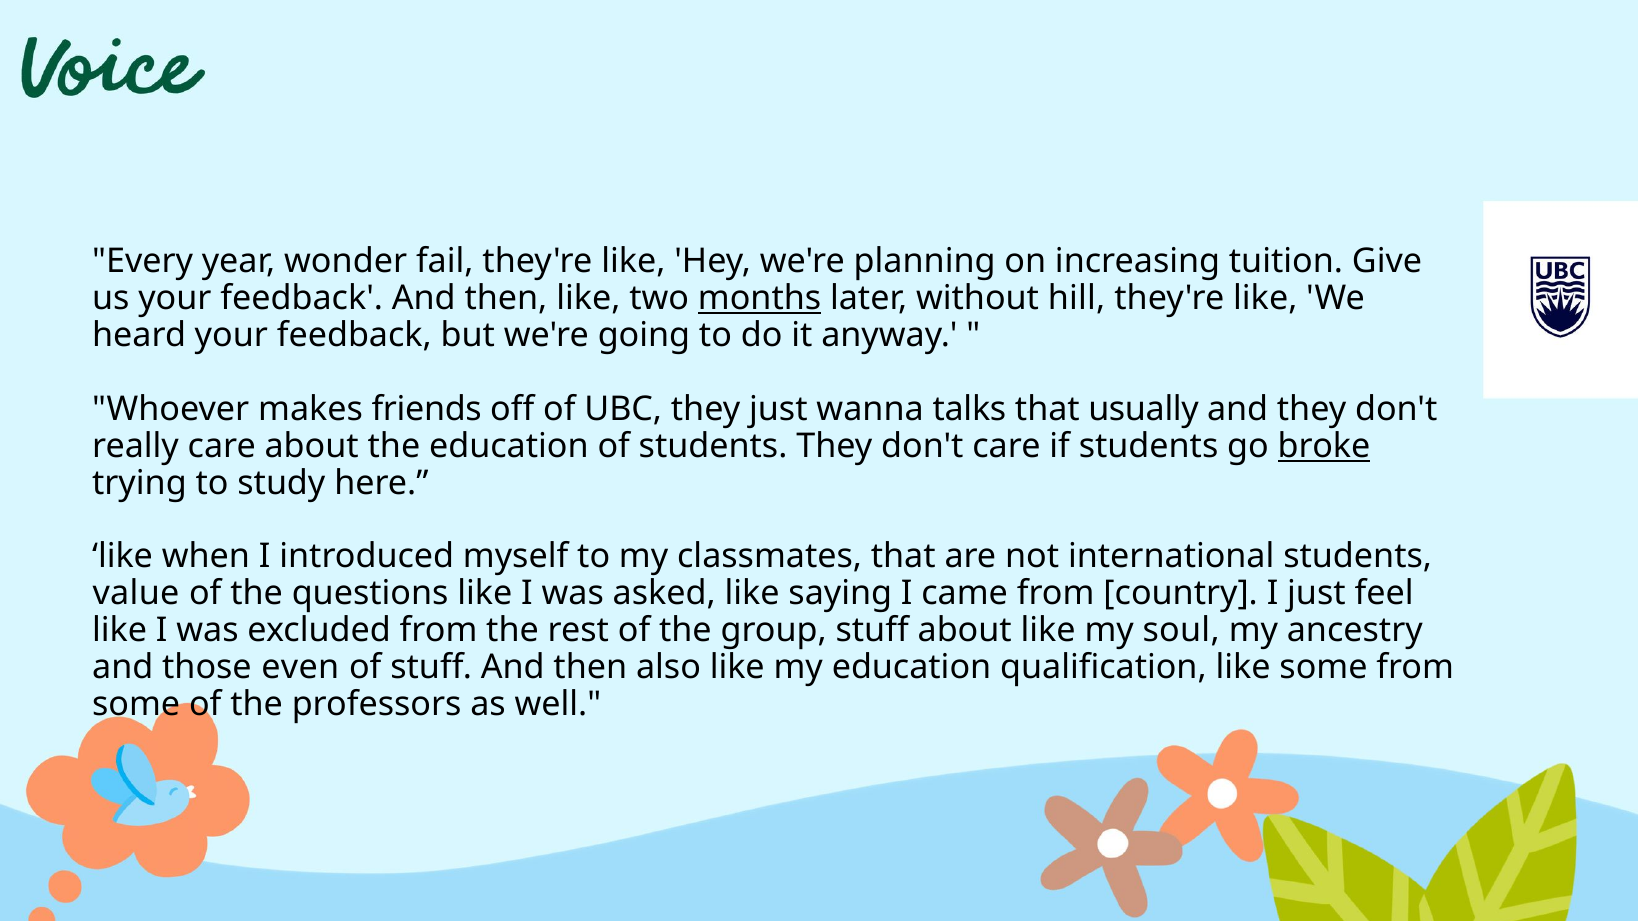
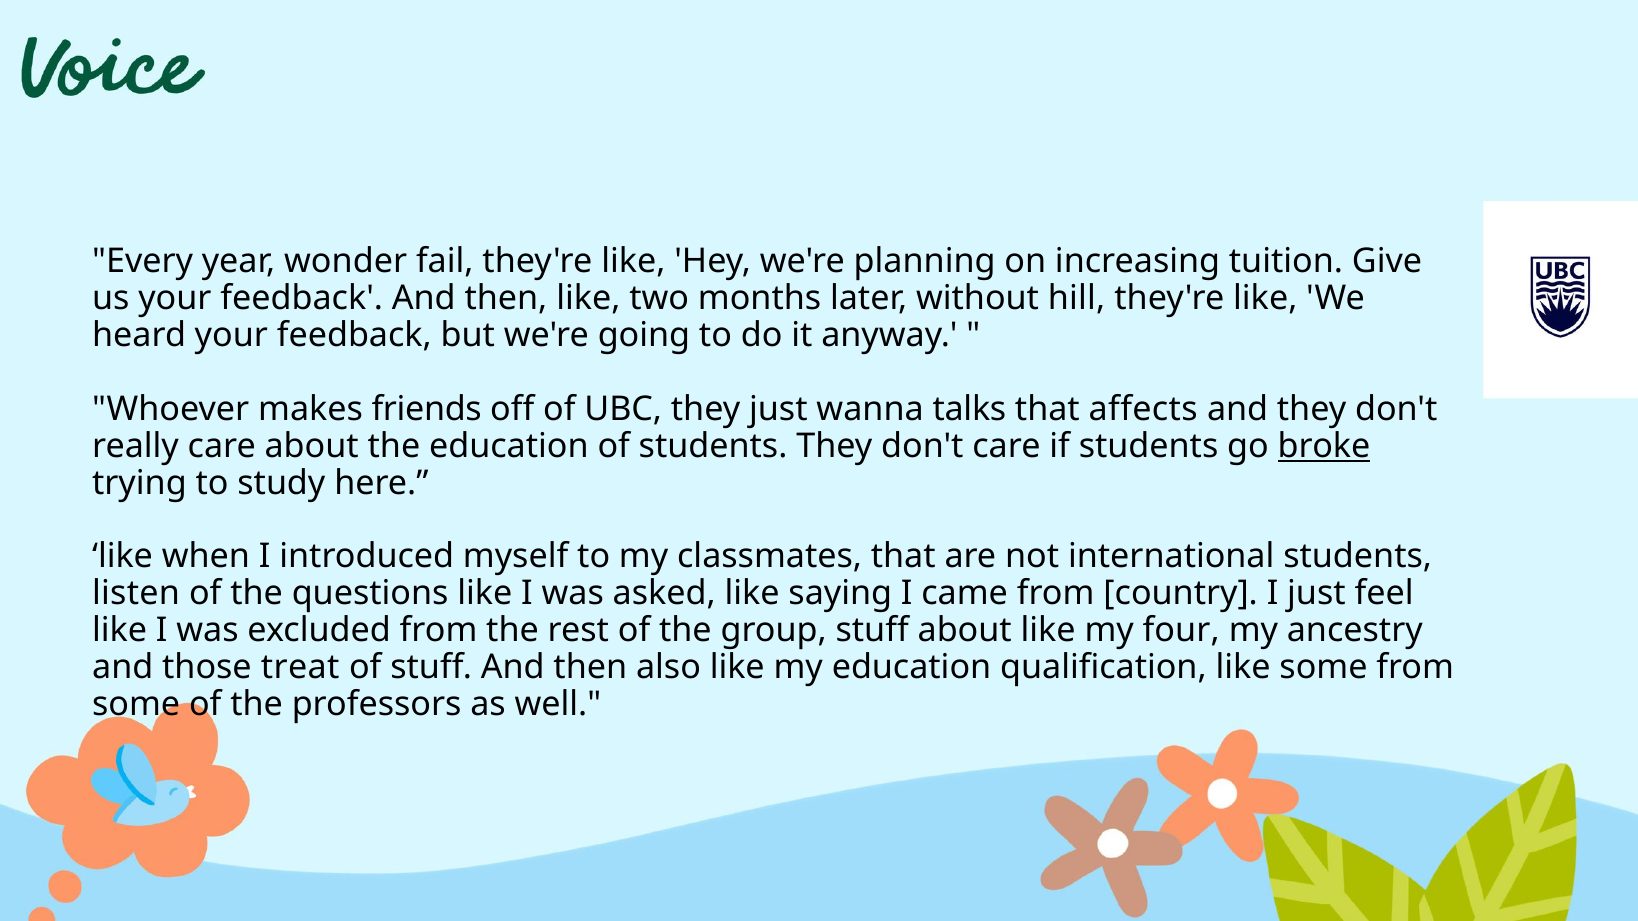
months underline: present -> none
usually: usually -> affects
value: value -> listen
soul: soul -> four
even: even -> treat
